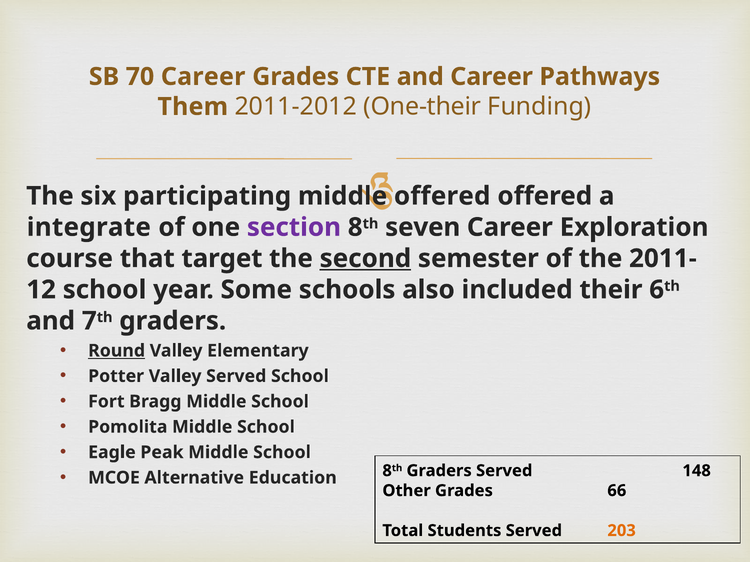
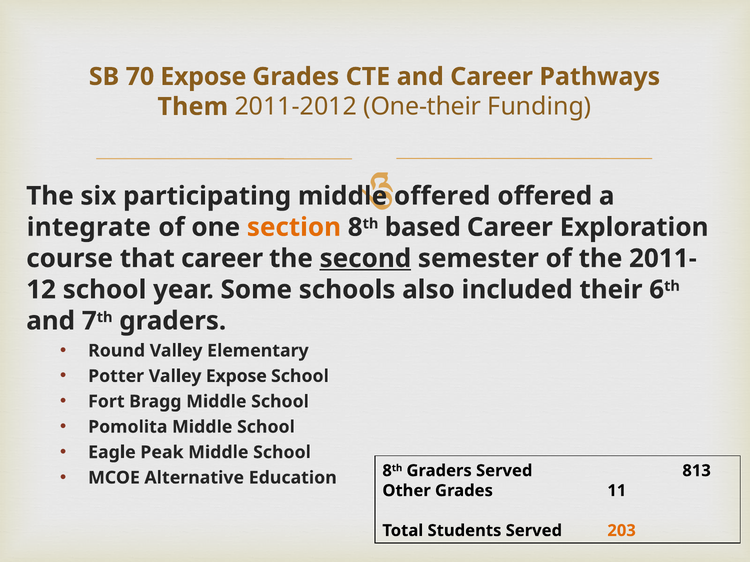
70 Career: Career -> Expose
section colour: purple -> orange
seven: seven -> based
that target: target -> career
Round underline: present -> none
Valley Served: Served -> Expose
148: 148 -> 813
66: 66 -> 11
